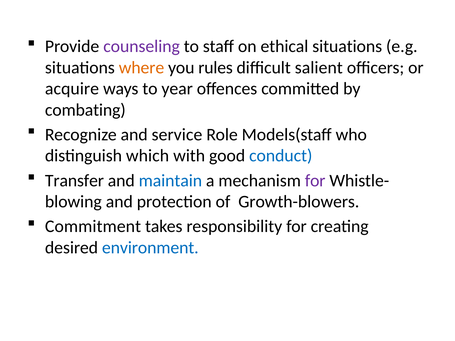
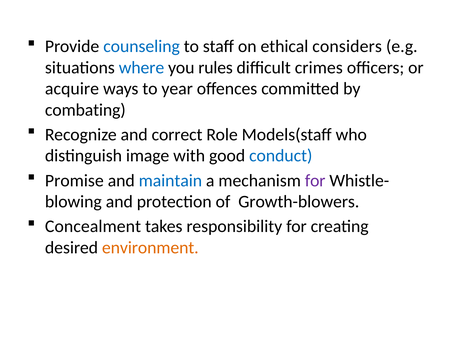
counseling colour: purple -> blue
ethical situations: situations -> considers
where colour: orange -> blue
salient: salient -> crimes
service: service -> correct
which: which -> image
Transfer: Transfer -> Promise
Commitment: Commitment -> Concealment
environment colour: blue -> orange
